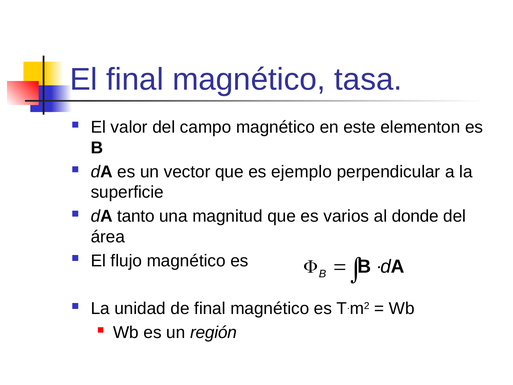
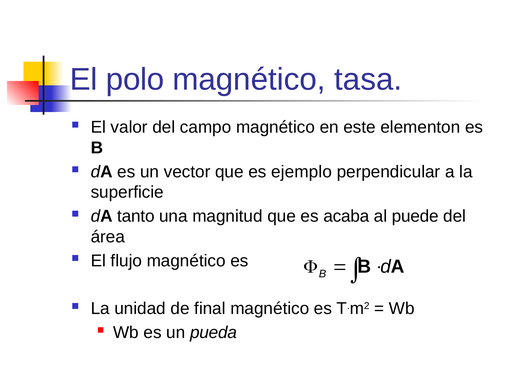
El final: final -> polo
varios: varios -> acaba
donde: donde -> puede
región: región -> pueda
